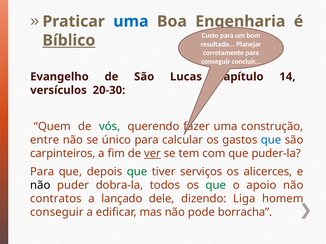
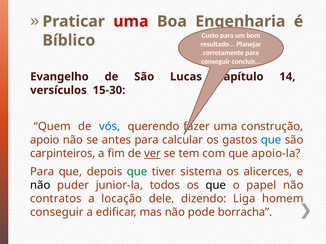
uma at (131, 21) colour: blue -> red
Bíblico underline: present -> none
20-30: 20-30 -> 15-30
vós colour: green -> blue
entre: entre -> apoio
único: único -> antes
puder-la: puder-la -> apoio-la
serviços: serviços -> sistema
dobra-la: dobra-la -> junior-la
que at (216, 185) colour: green -> black
apoio: apoio -> papel
lançado: lançado -> locação
